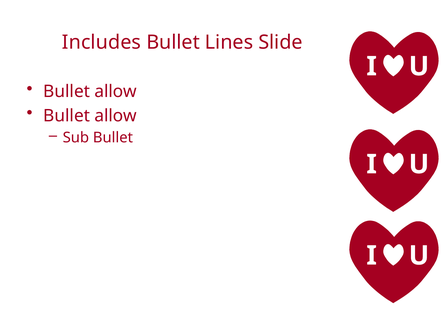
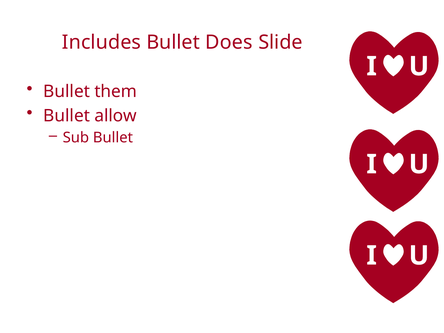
Lines: Lines -> Does
allow at (116, 91): allow -> them
